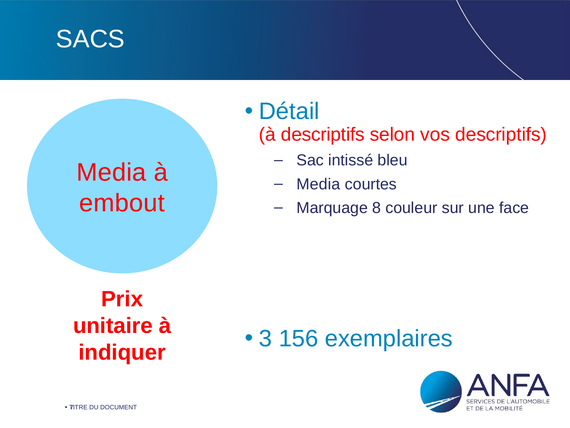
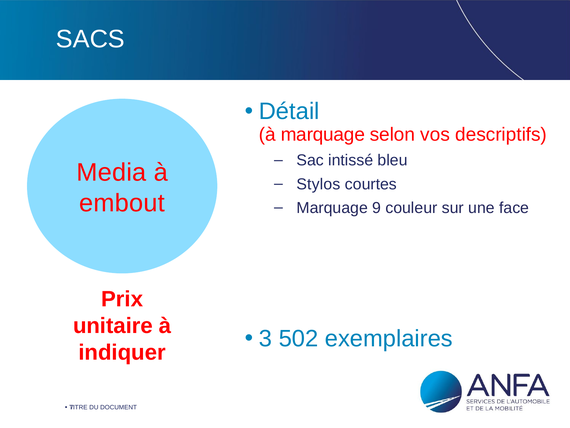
à descriptifs: descriptifs -> marquage
Media at (318, 184): Media -> Stylos
8: 8 -> 9
156: 156 -> 502
